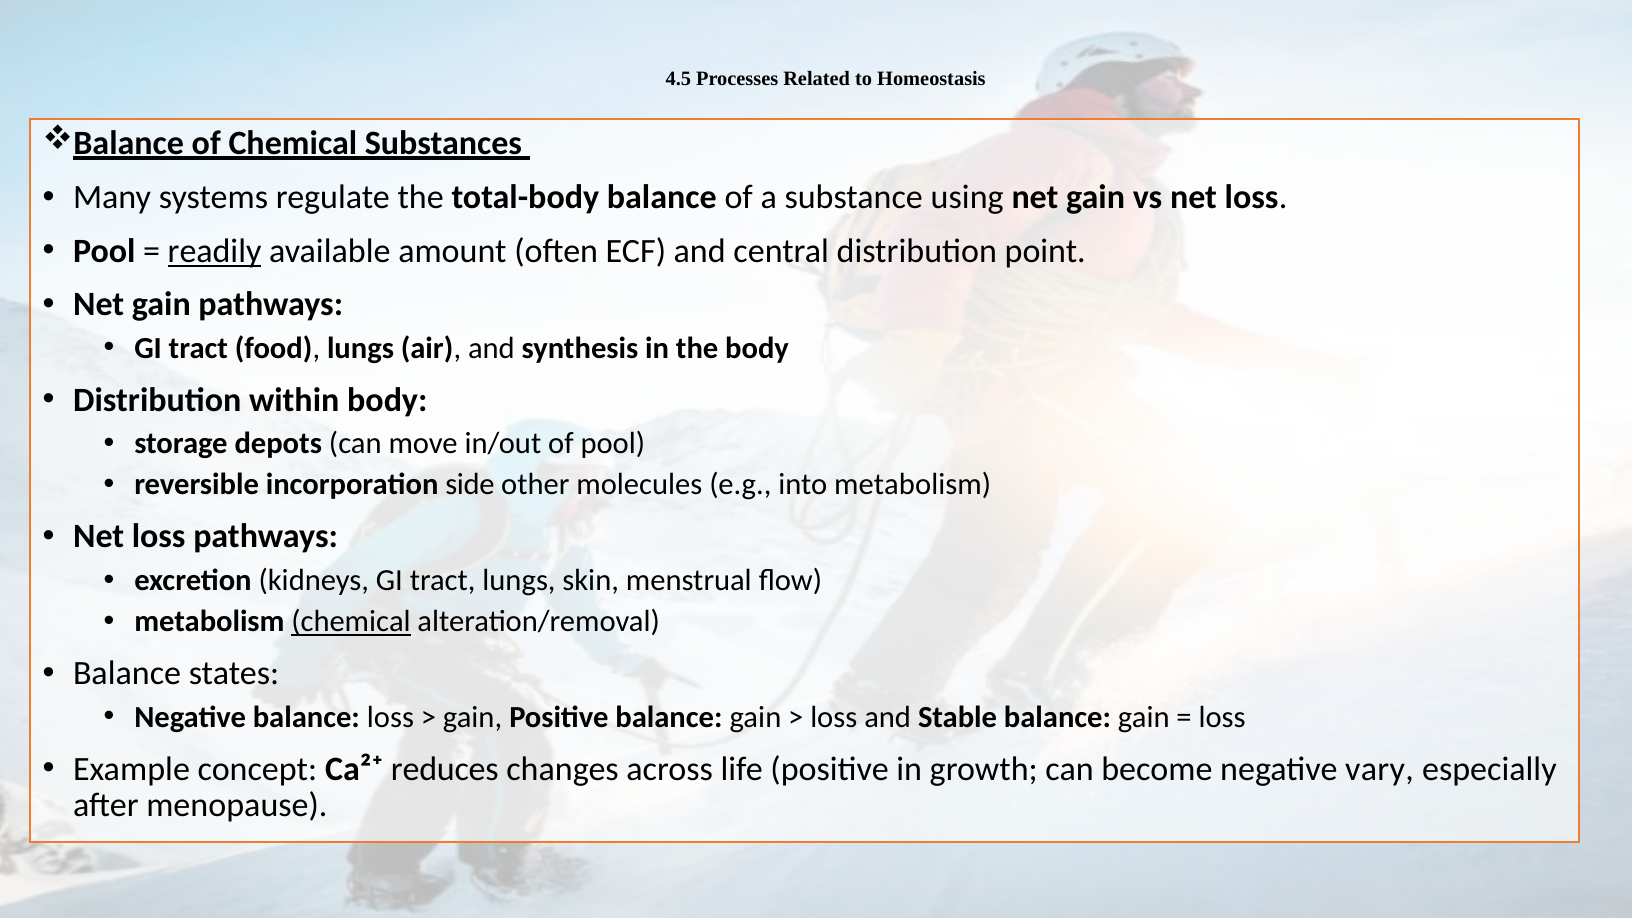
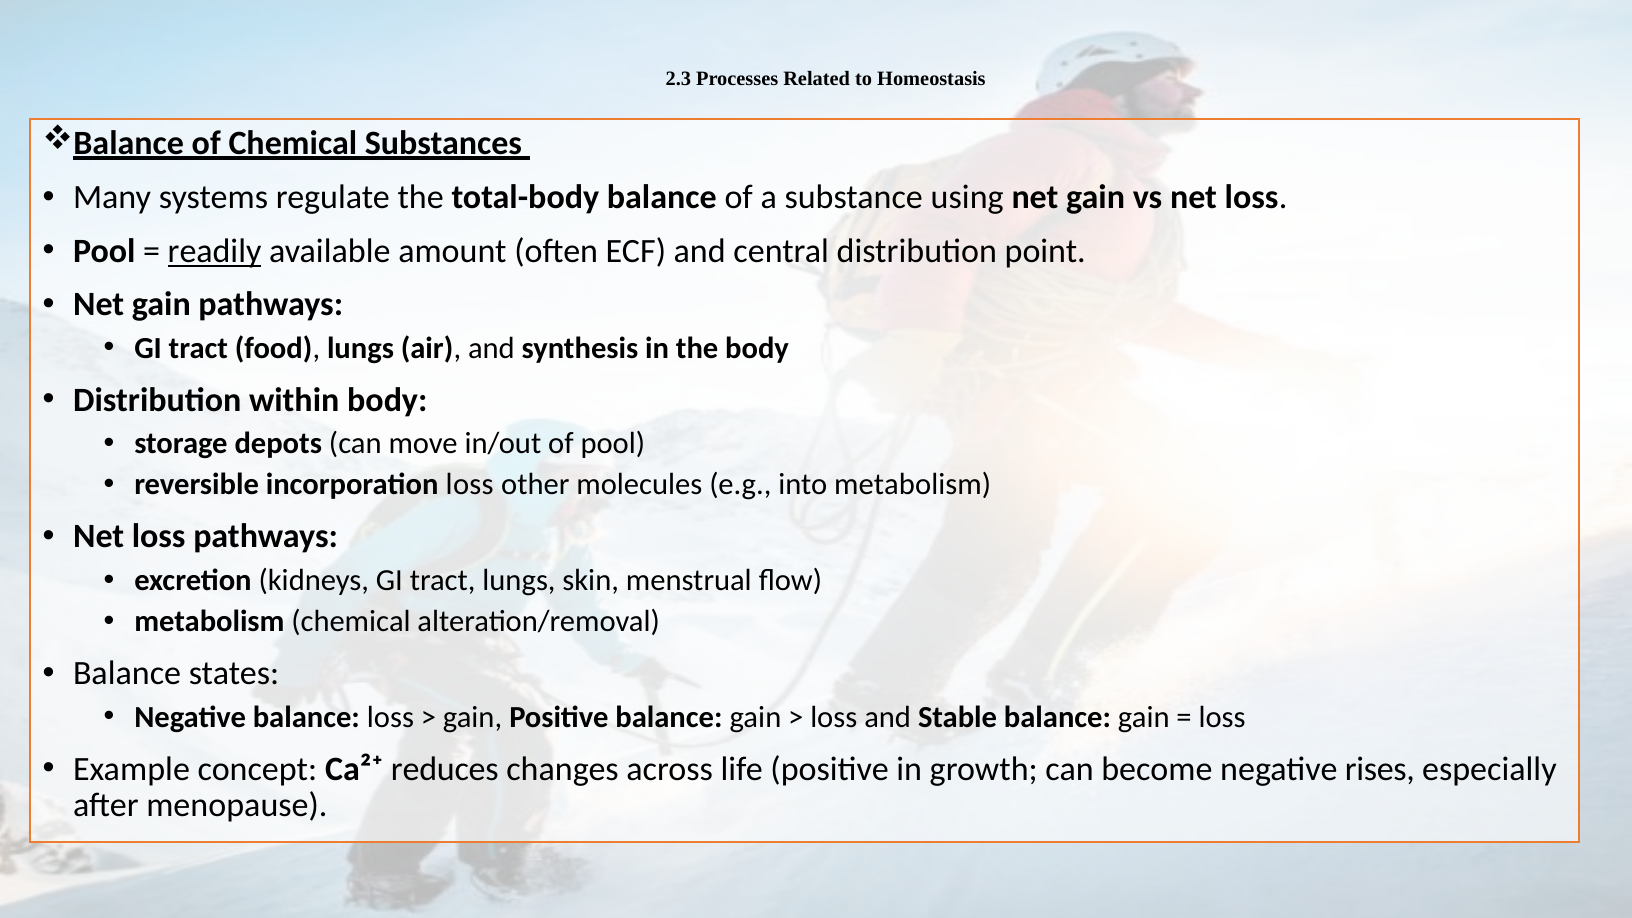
4.5: 4.5 -> 2.3
incorporation side: side -> loss
chemical at (351, 622) underline: present -> none
vary: vary -> rises
